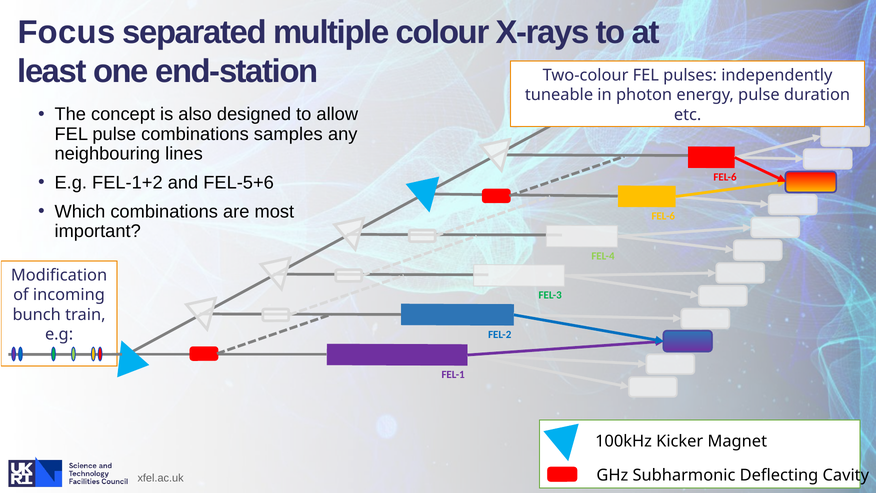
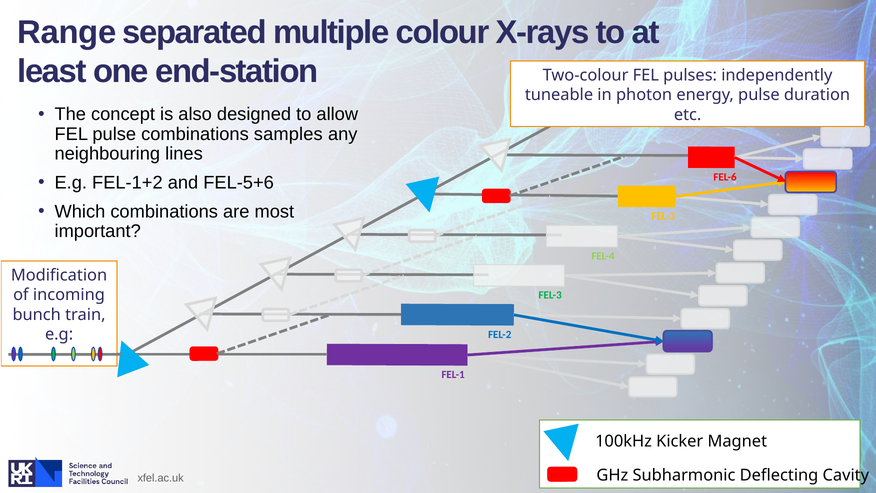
Focus: Focus -> Range
FEL-6 at (663, 216): FEL-6 -> FEL-3
